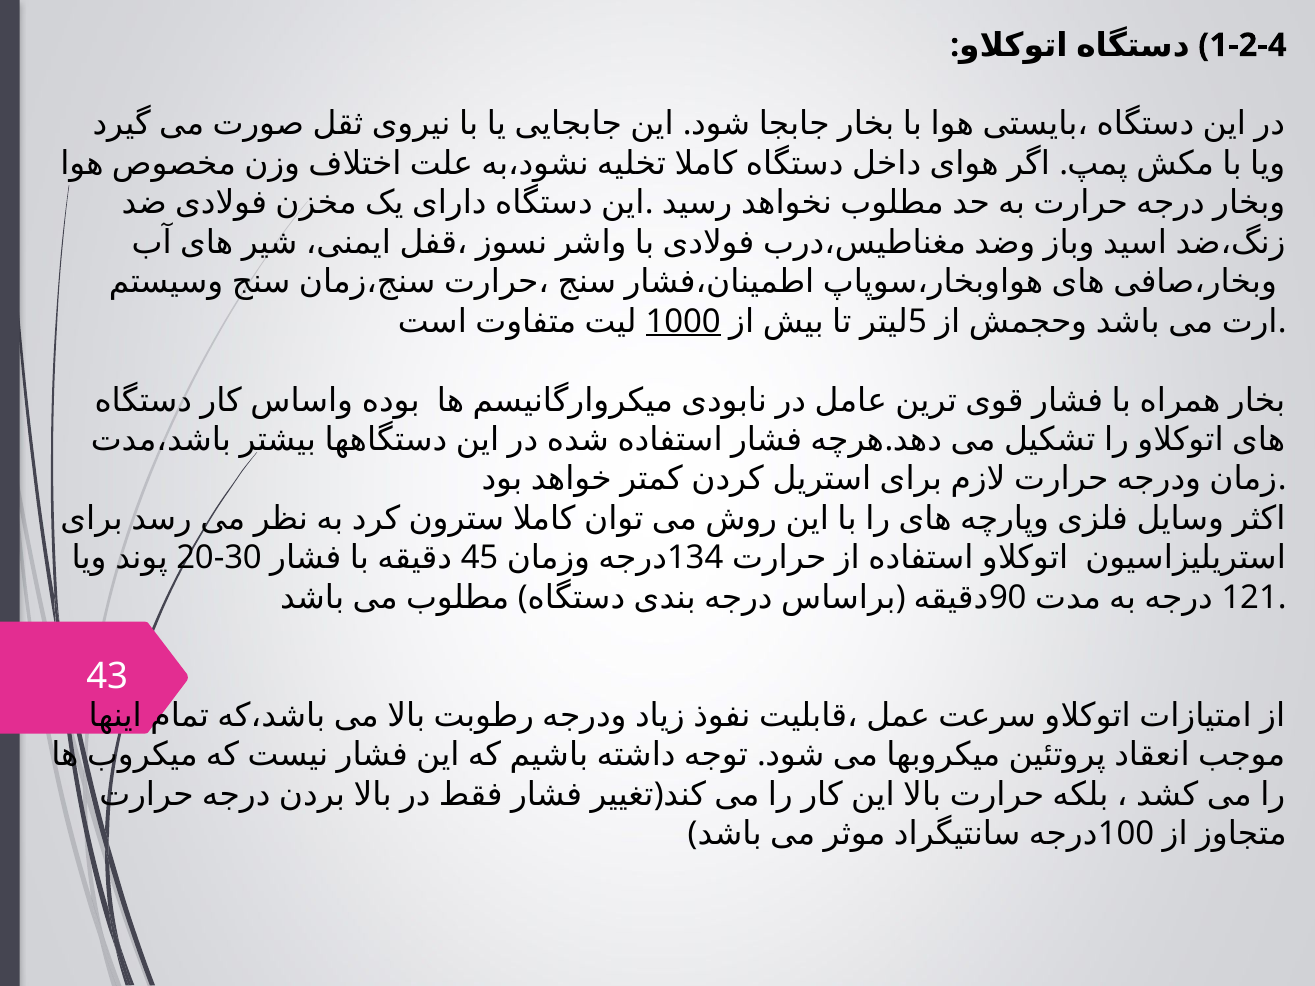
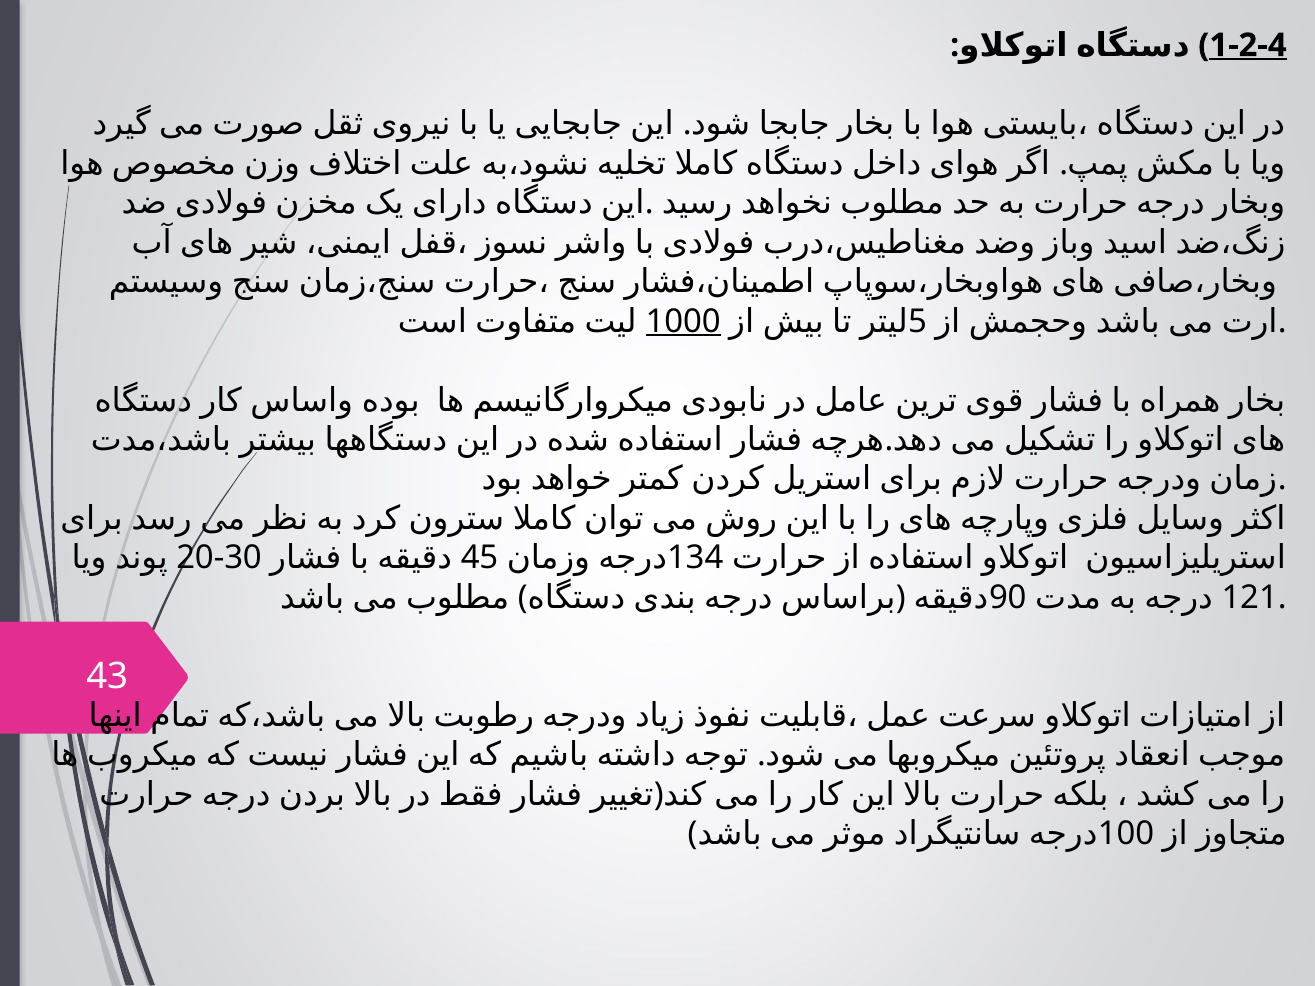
1-2-4 underline: none -> present
